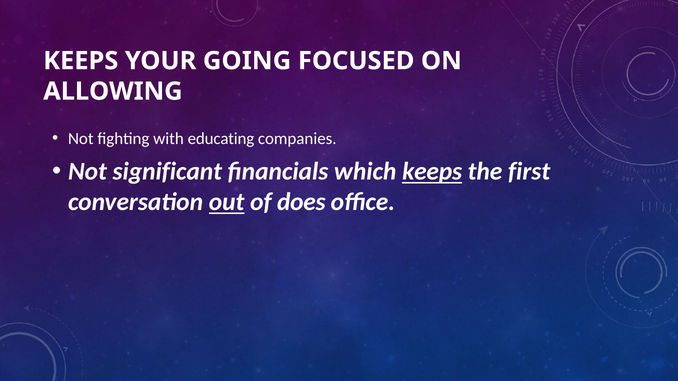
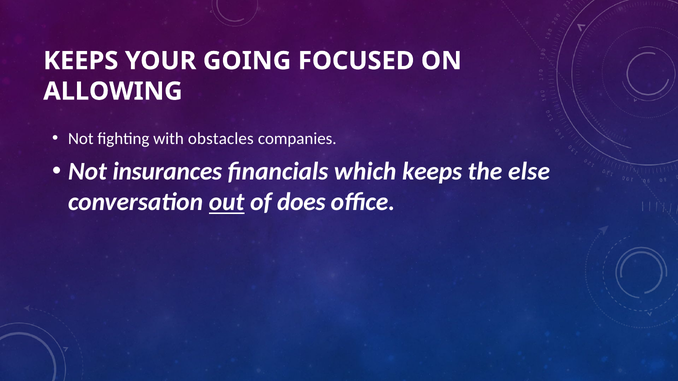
educating: educating -> obstacles
significant: significant -> insurances
keeps at (432, 172) underline: present -> none
first: first -> else
